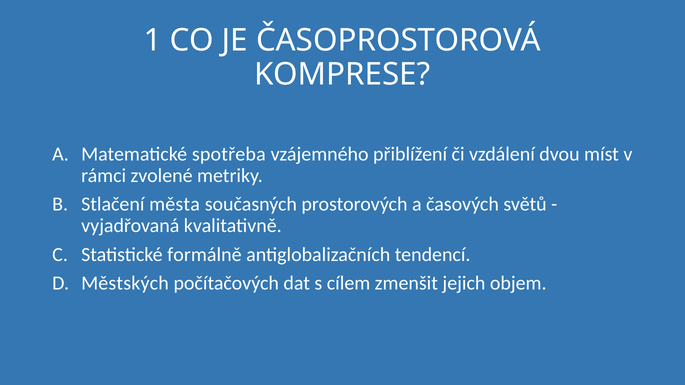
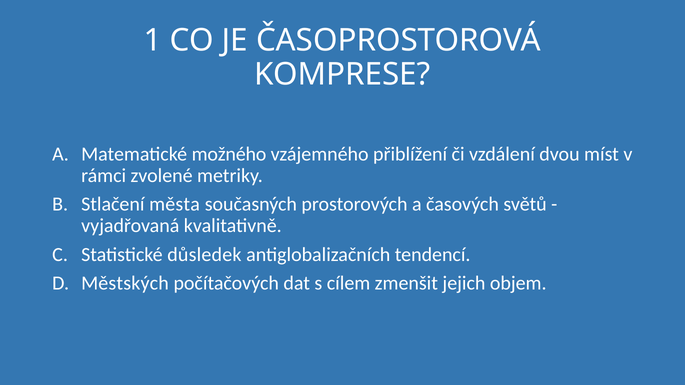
spotřeba: spotřeba -> možného
formálně: formálně -> důsledek
